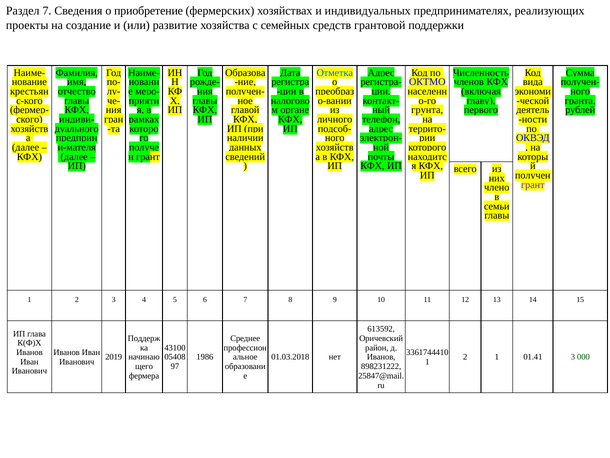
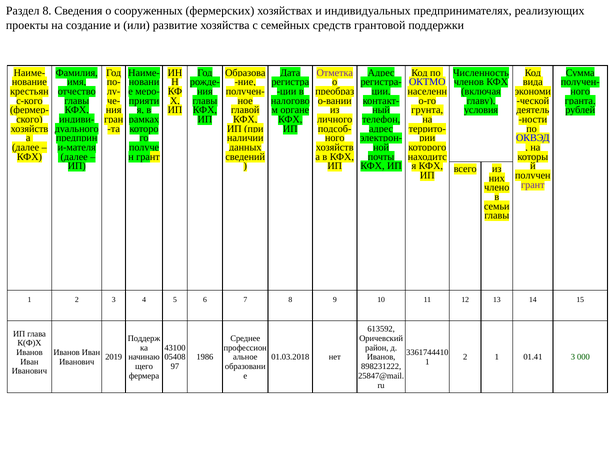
Раздел 7: 7 -> 8
приобретение: приобретение -> сооруженных
Отметка colour: blue -> purple
первого: первого -> условия
